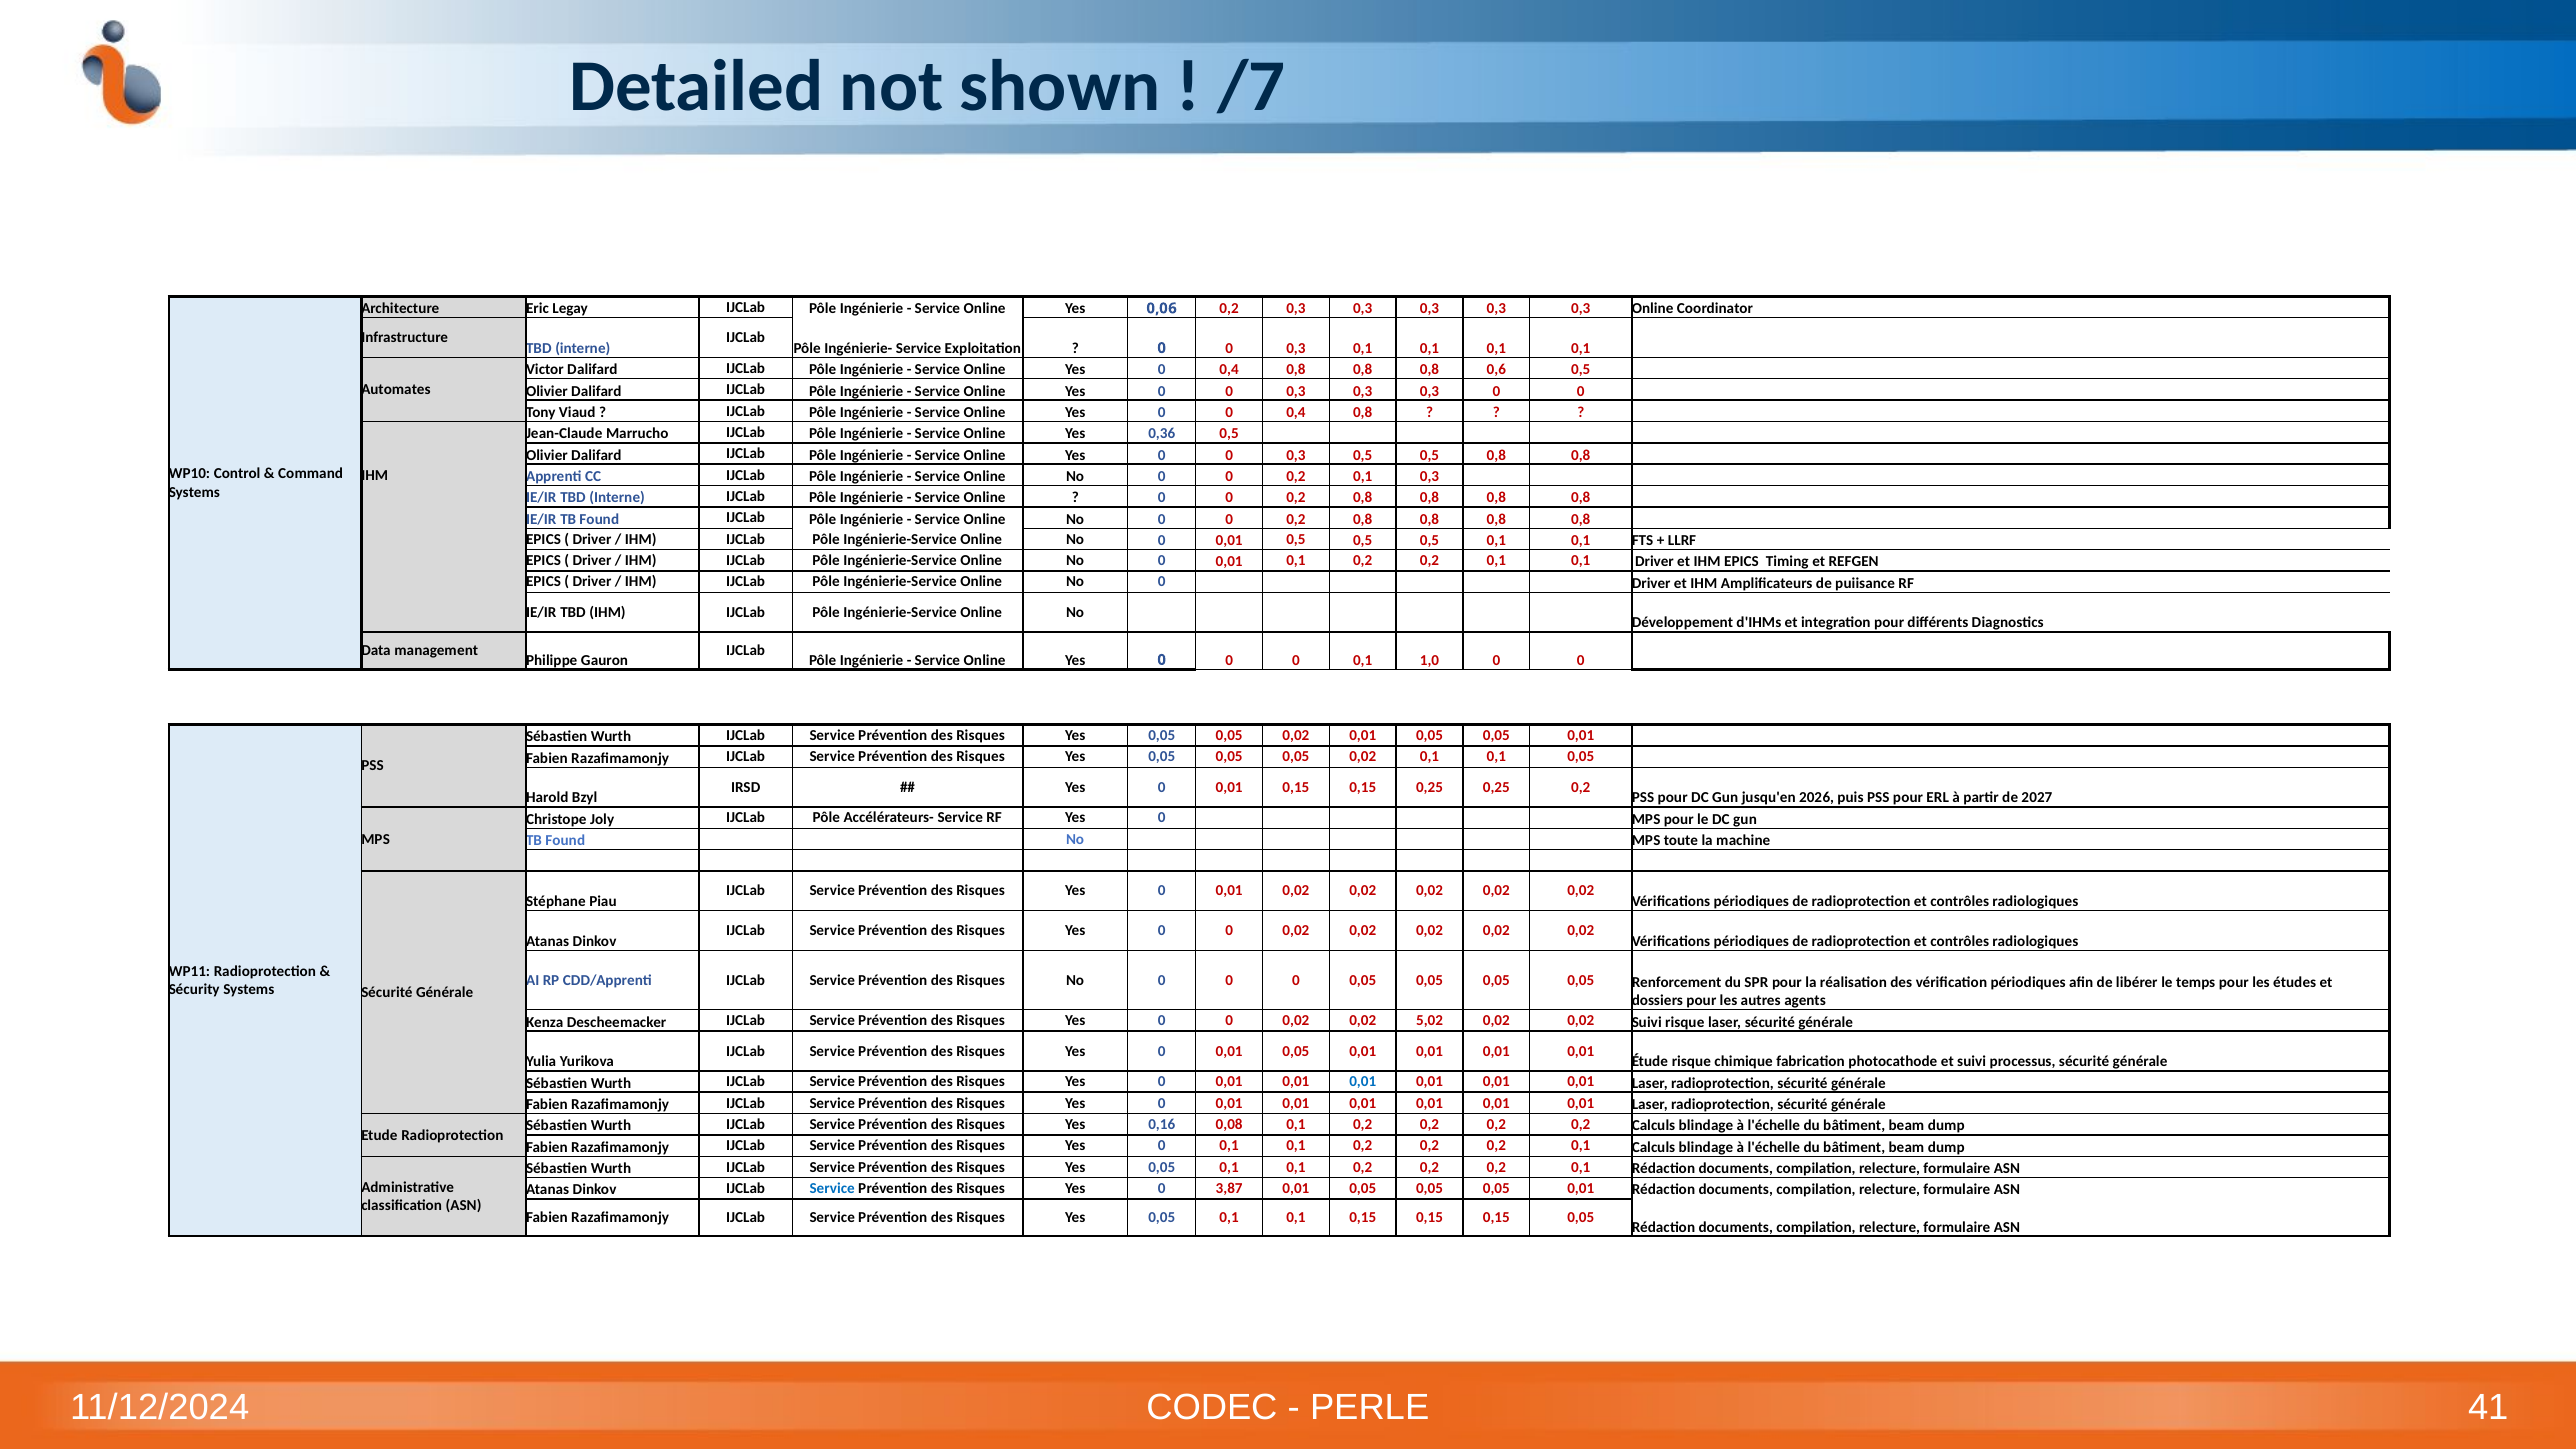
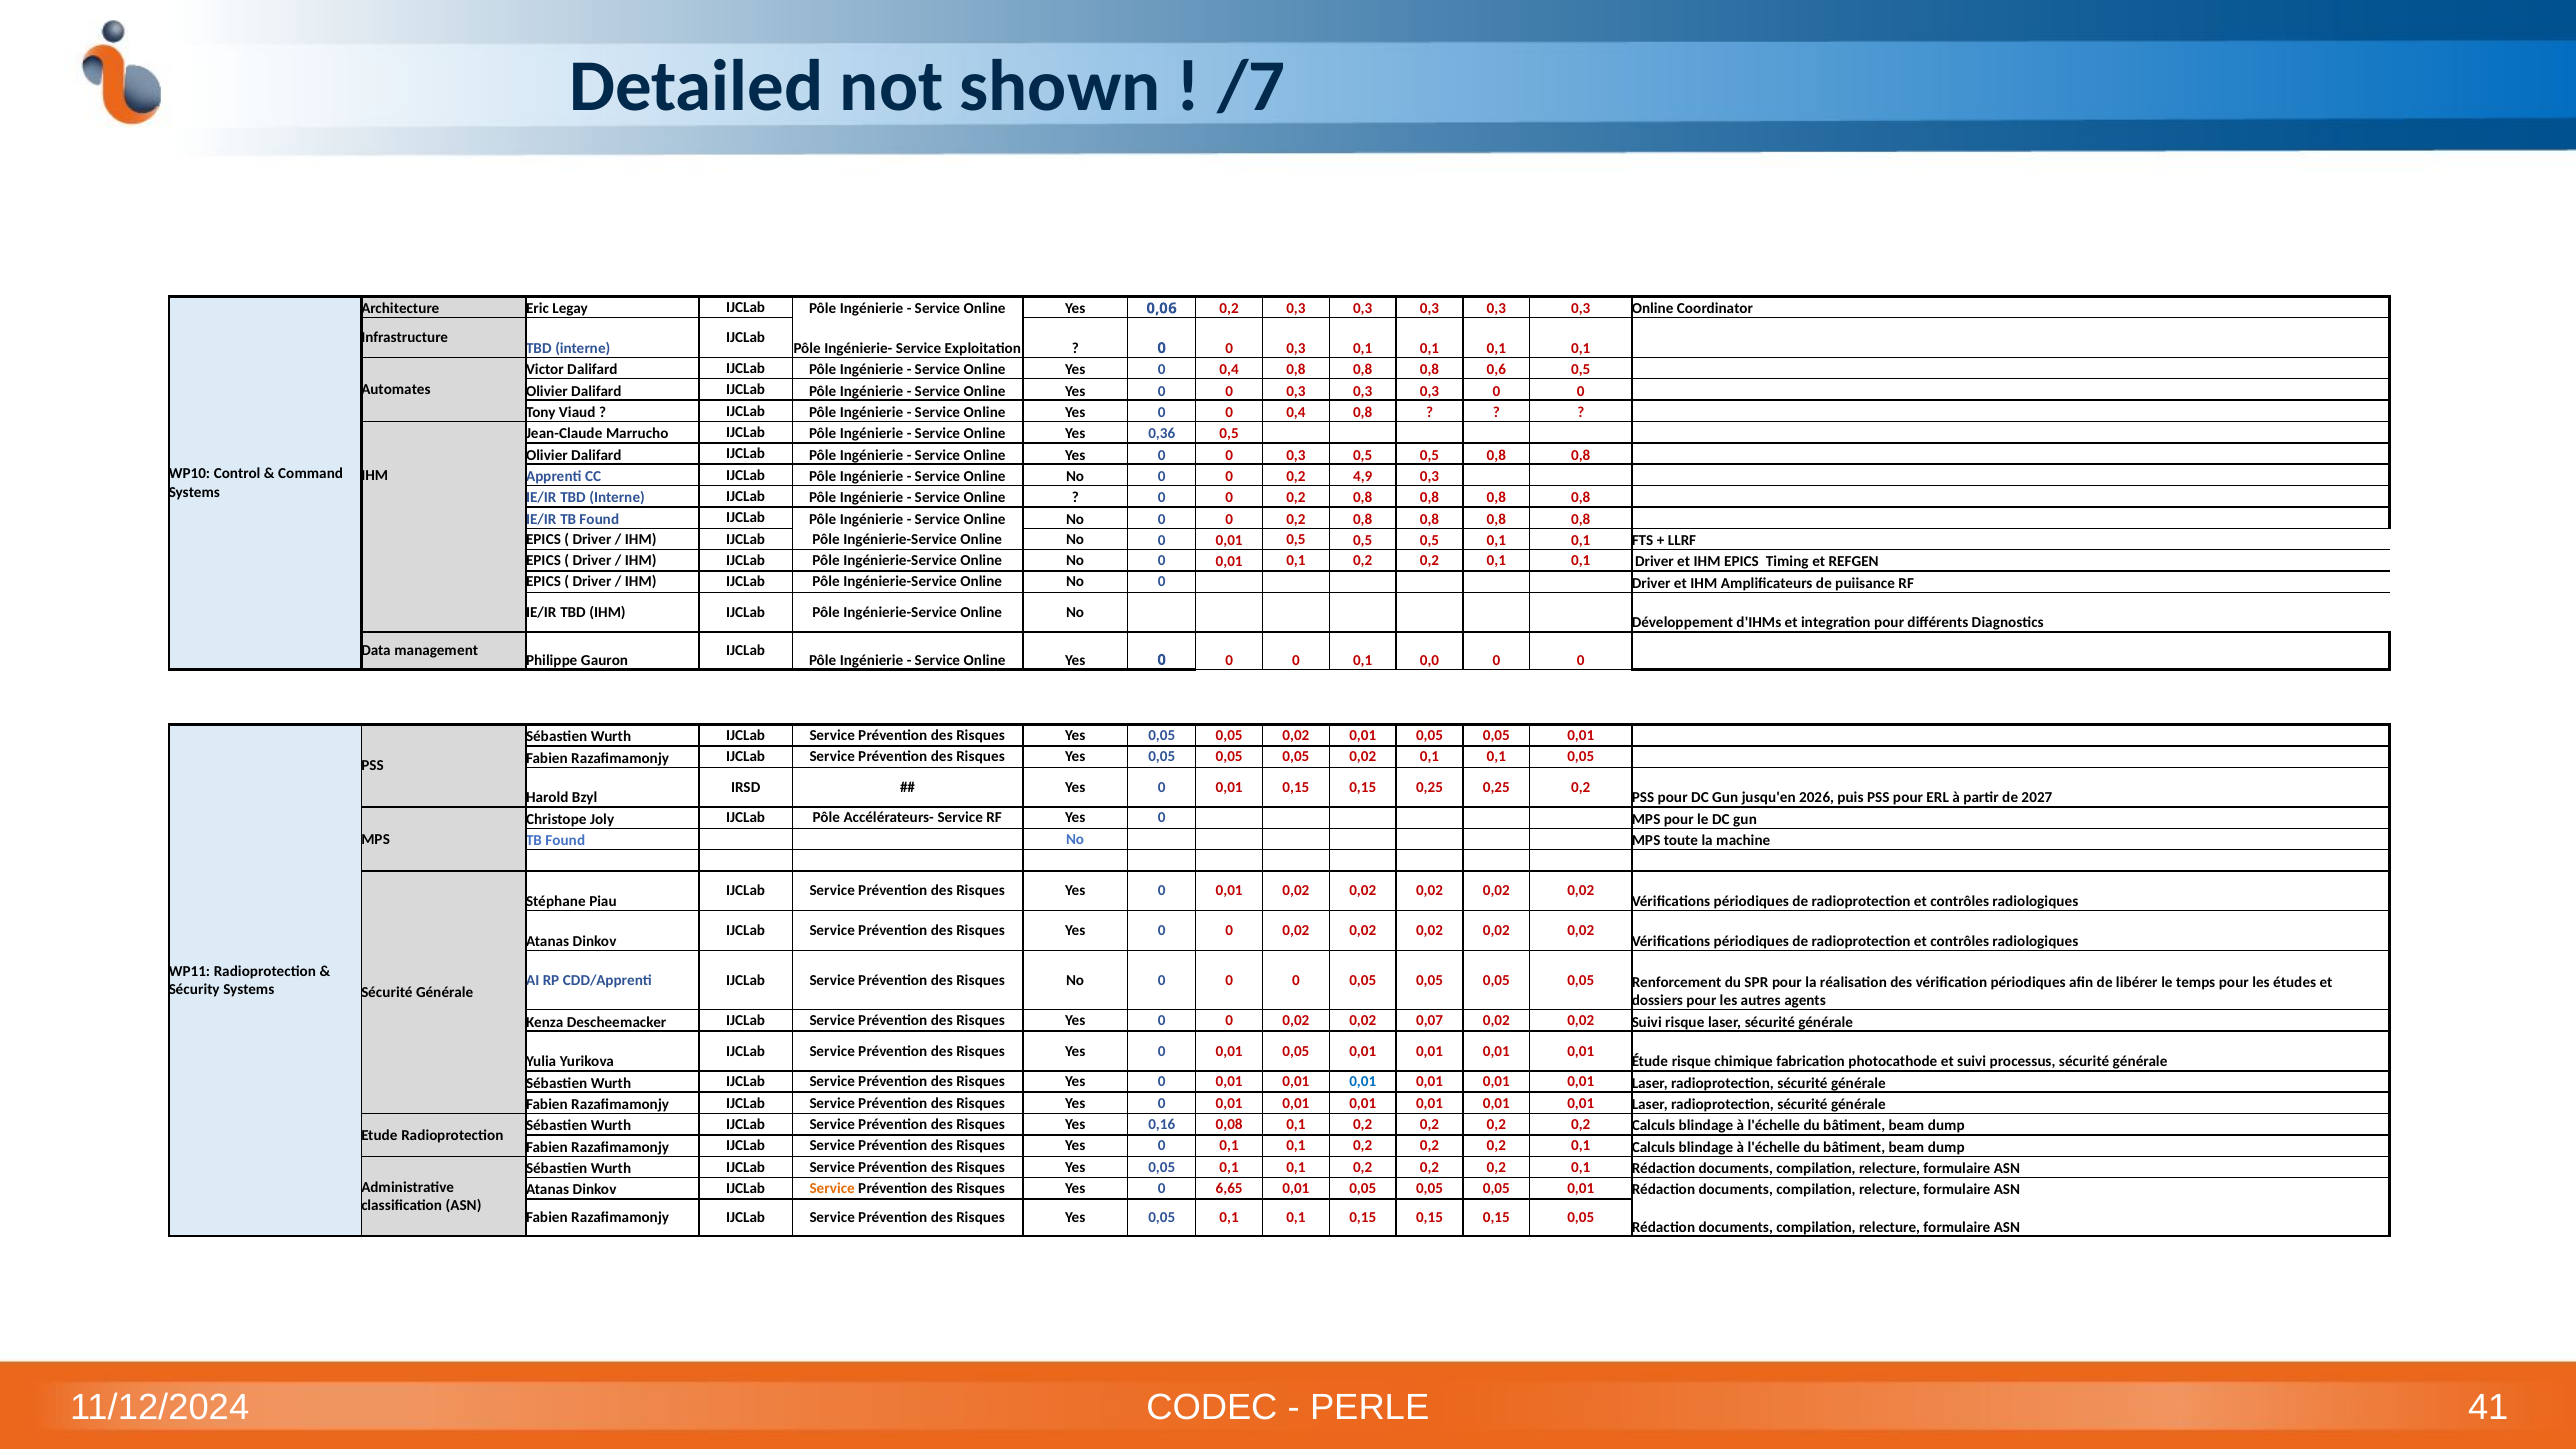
0 0,2 0,1: 0,1 -> 4,9
1,0: 1,0 -> 0,0
5,02: 5,02 -> 0,07
Service at (832, 1188) colour: blue -> orange
3,87: 3,87 -> 6,65
